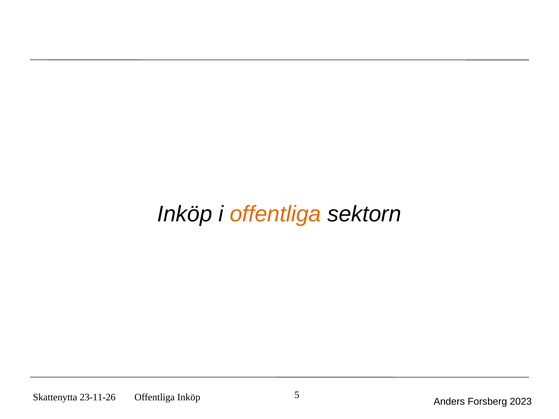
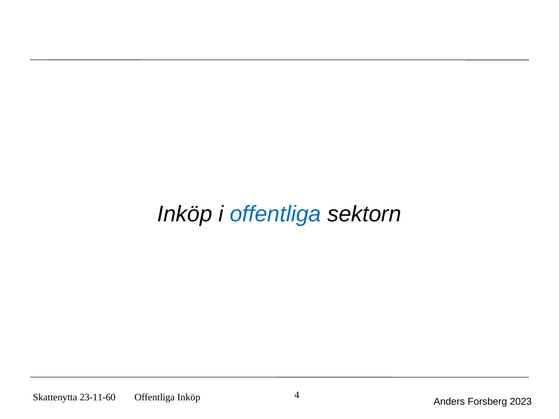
offentliga at (275, 214) colour: orange -> blue
23-11-26: 23-11-26 -> 23-11-60
5: 5 -> 4
